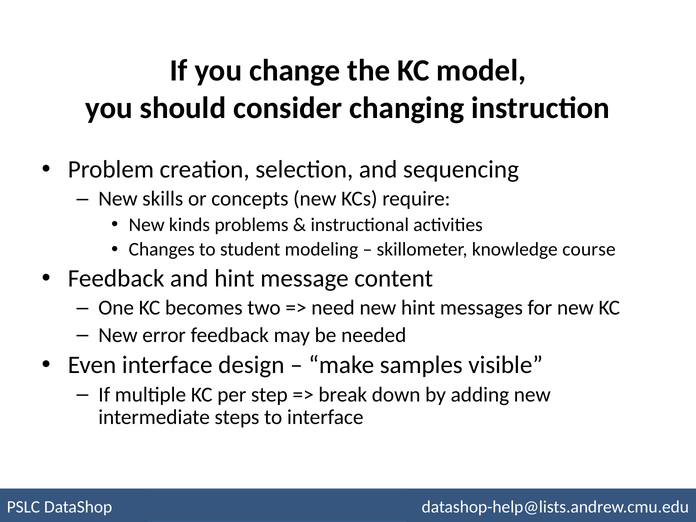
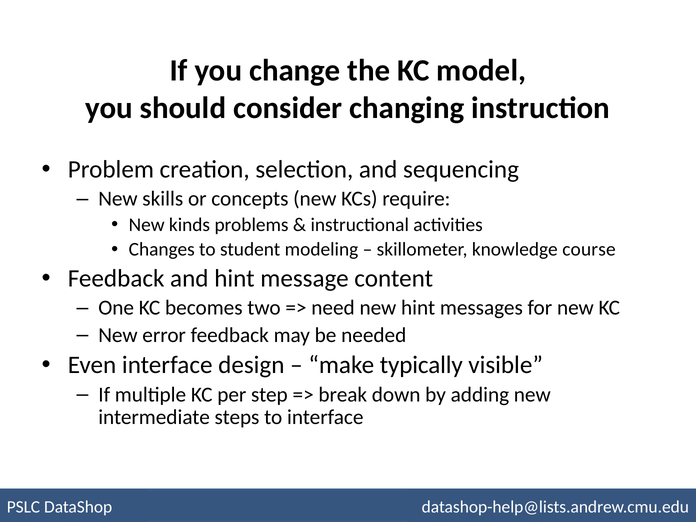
samples: samples -> typically
